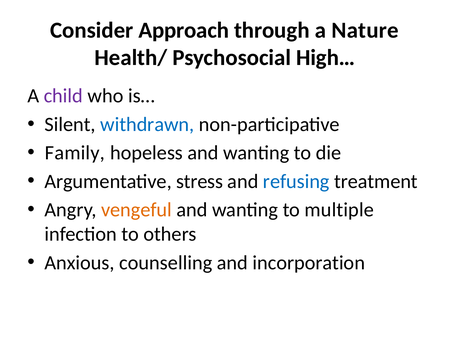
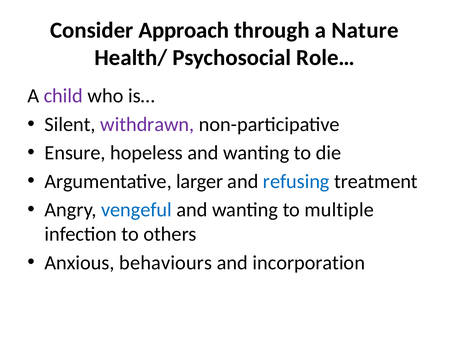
High…: High… -> Role…
withdrawn colour: blue -> purple
Family: Family -> Ensure
stress: stress -> larger
vengeful colour: orange -> blue
counselling: counselling -> behaviours
